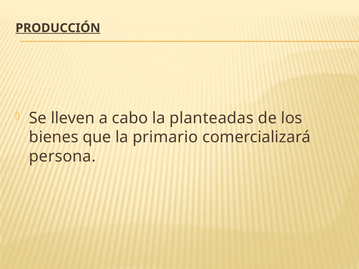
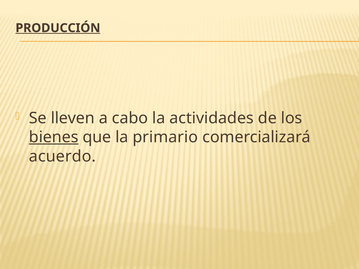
planteadas: planteadas -> actividades
bienes underline: none -> present
persona: persona -> acuerdo
